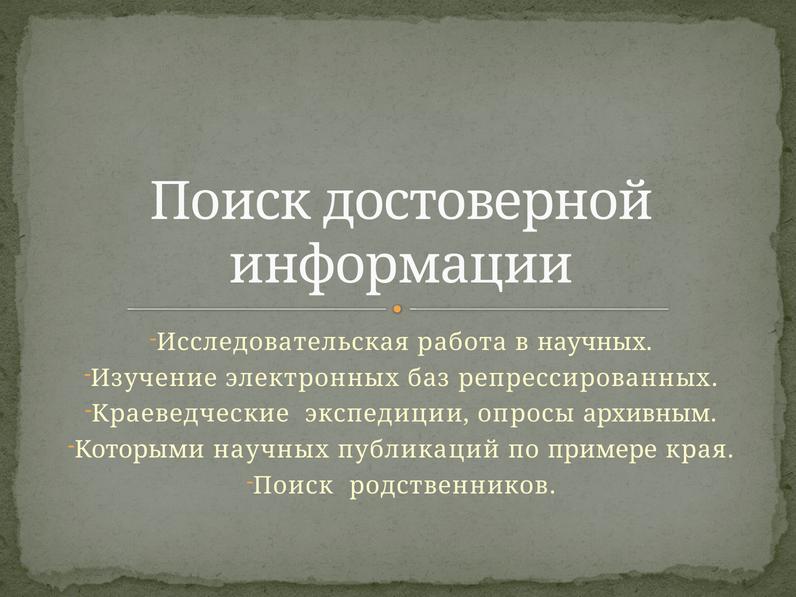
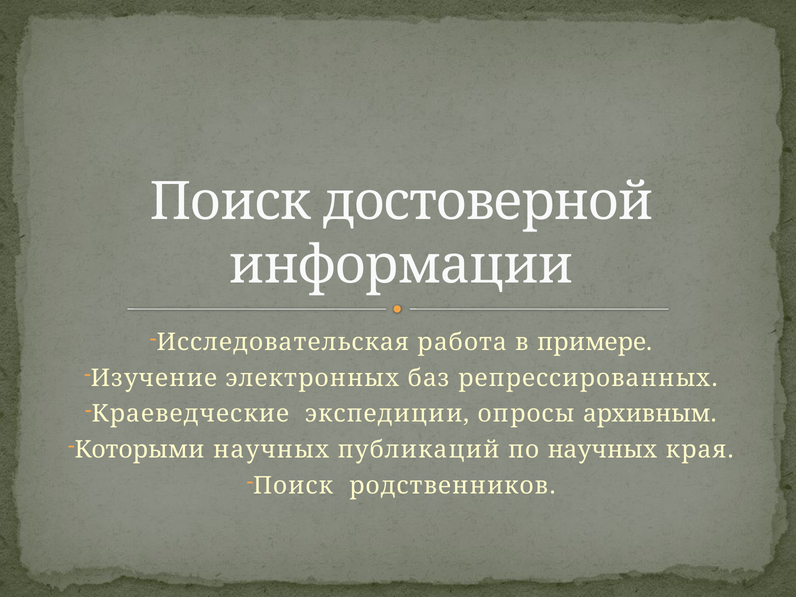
в научных: научных -> примере
по примере: примере -> научных
